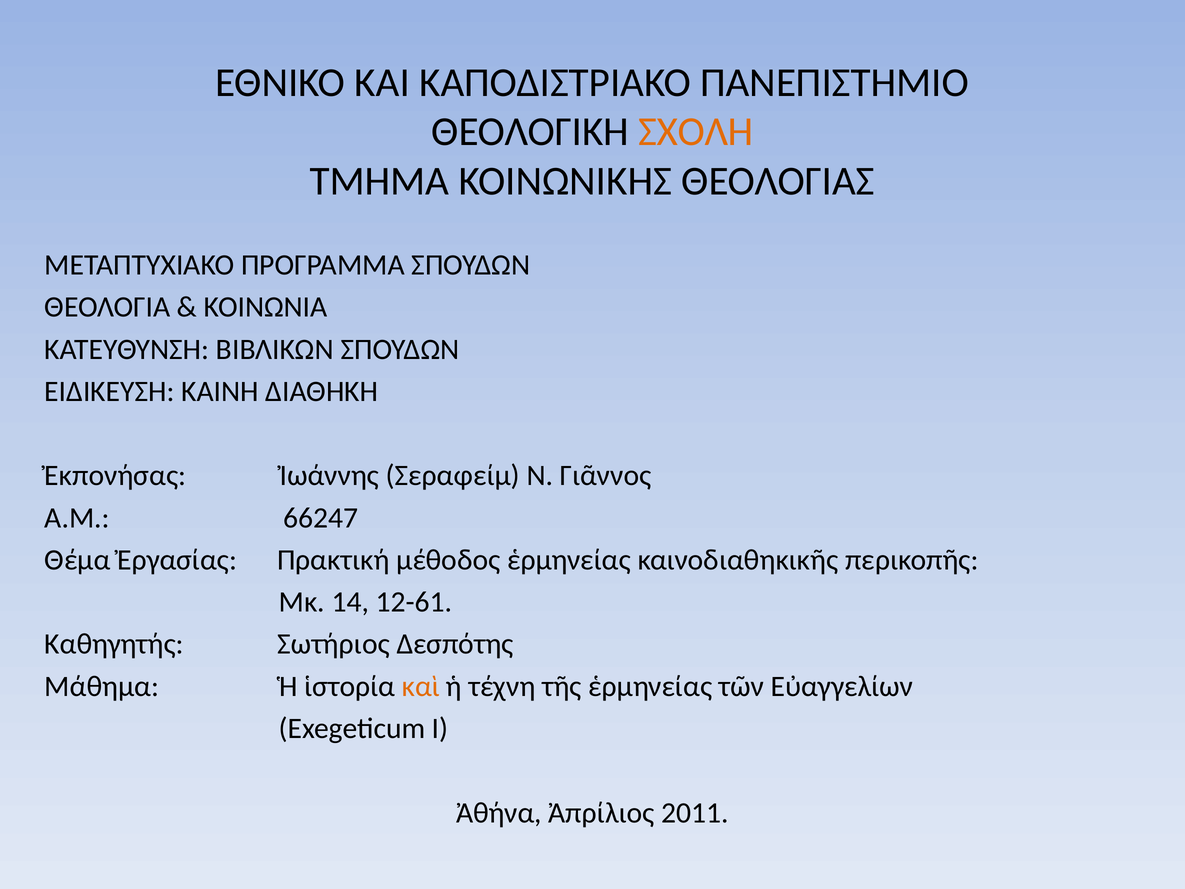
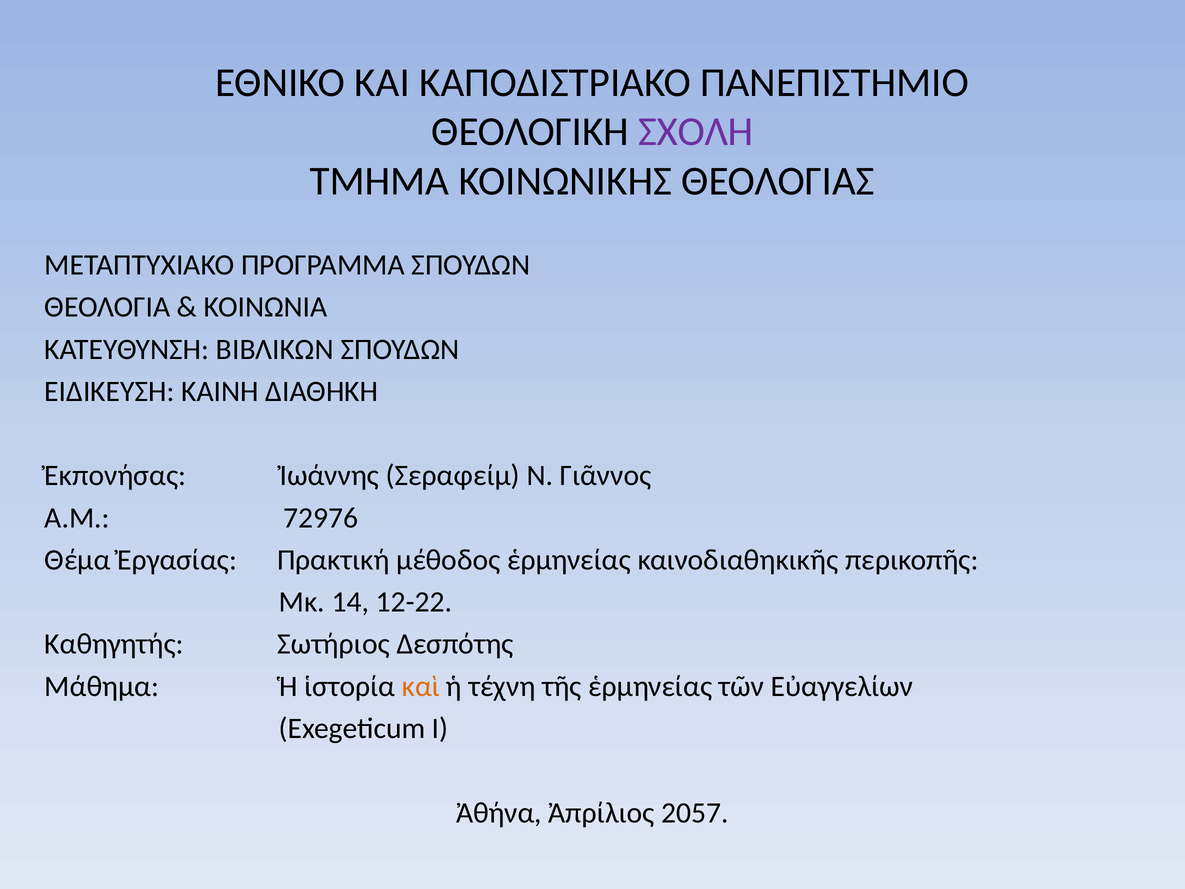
ΣΧΟΛΗ colour: orange -> purple
66247: 66247 -> 72976
12-61: 12-61 -> 12-22
2011: 2011 -> 2057
